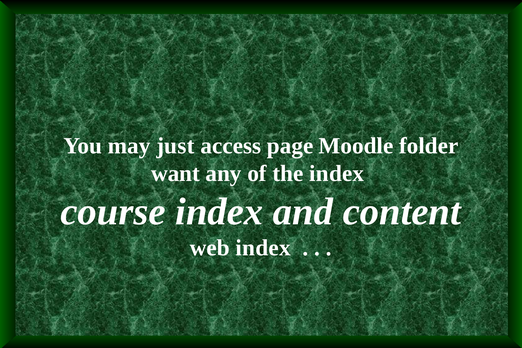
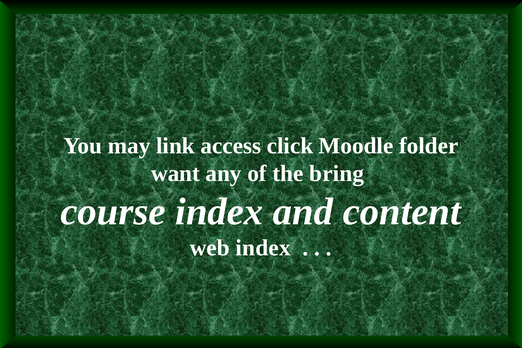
just: just -> link
page: page -> click
the index: index -> bring
